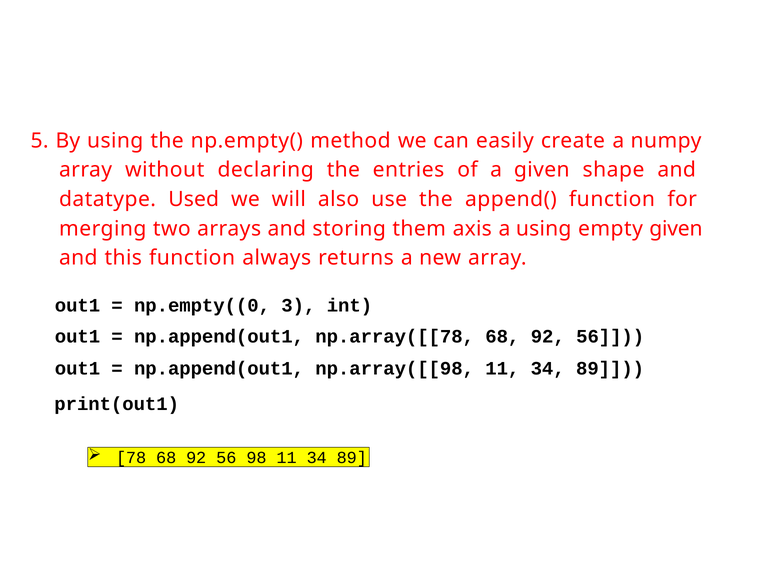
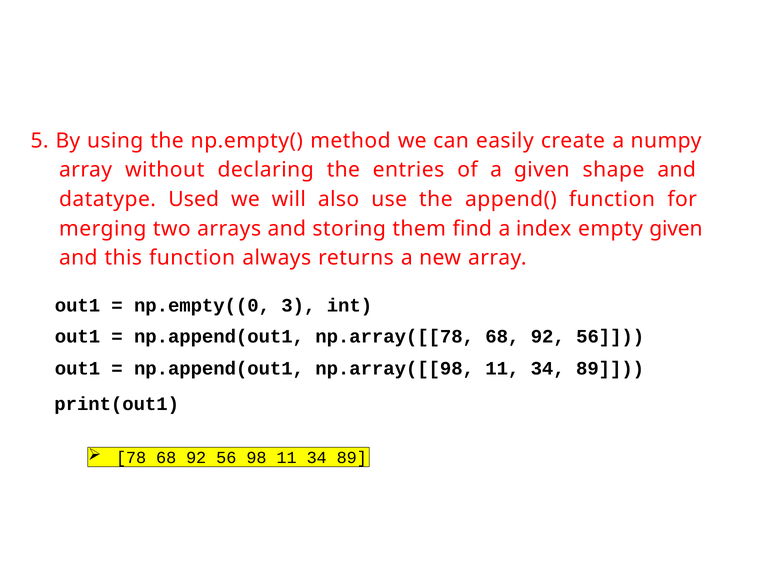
axis: axis -> find
a using: using -> index
